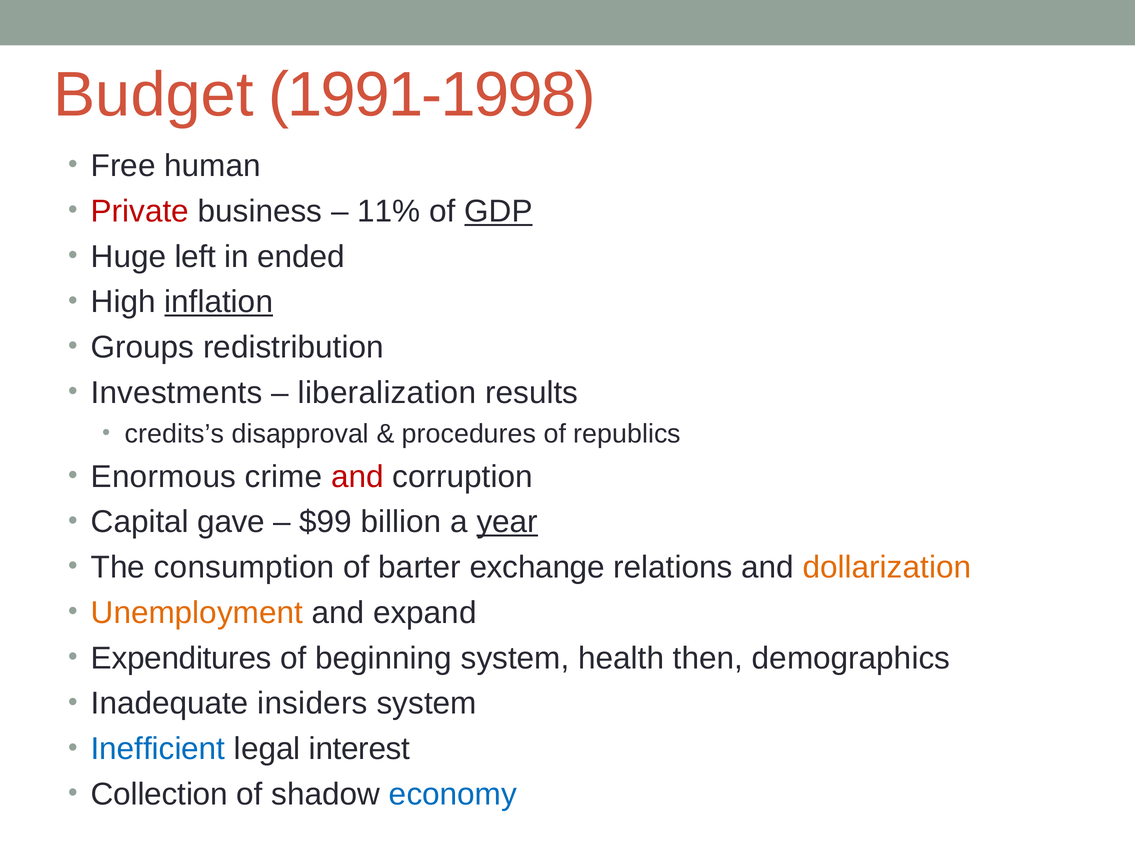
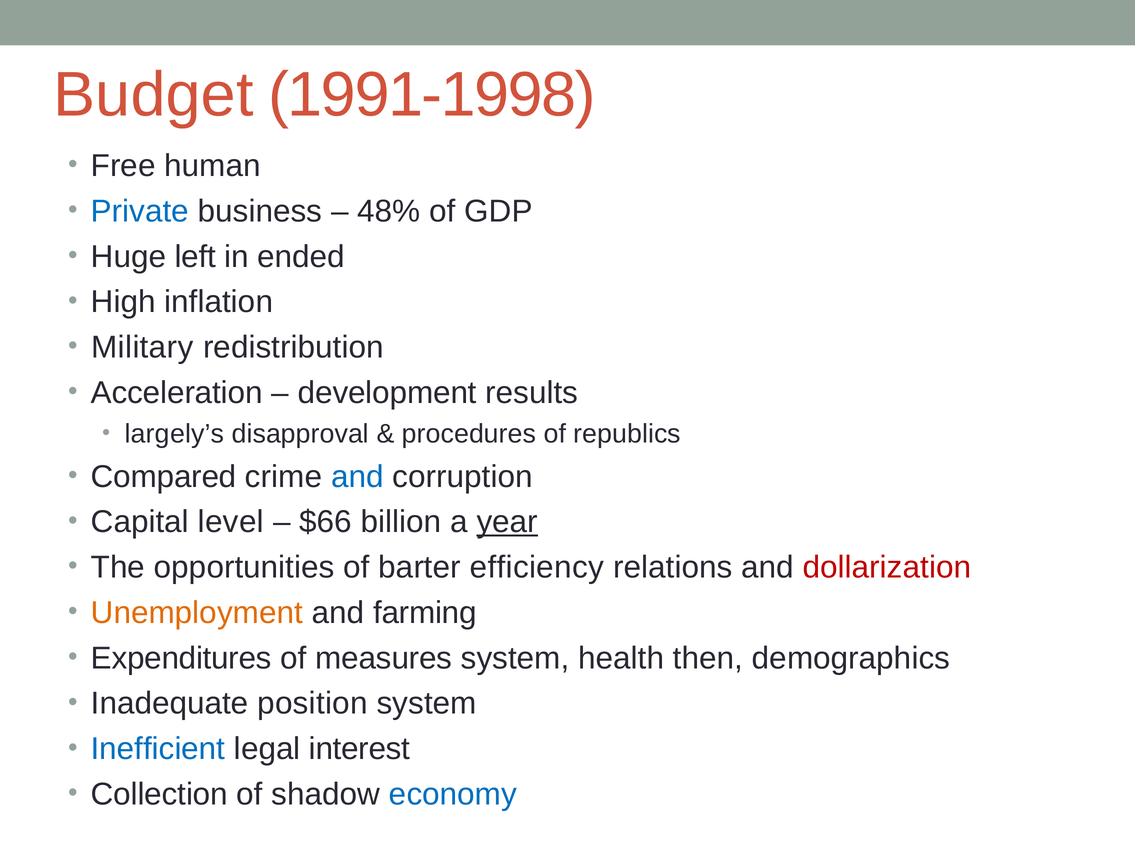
Private colour: red -> blue
11%: 11% -> 48%
GDP underline: present -> none
inflation underline: present -> none
Groups: Groups -> Military
Investments: Investments -> Acceleration
liberalization: liberalization -> development
credits’s: credits’s -> largely’s
Enormous: Enormous -> Compared
and at (357, 477) colour: red -> blue
gave: gave -> level
$99: $99 -> $66
consumption: consumption -> opportunities
exchange: exchange -> efficiency
dollarization colour: orange -> red
expand: expand -> farming
beginning: beginning -> measures
insiders: insiders -> position
